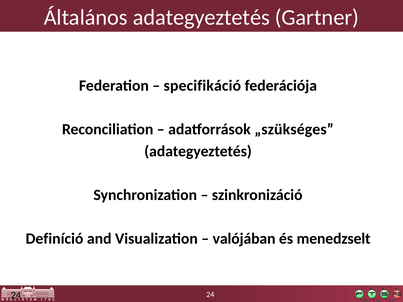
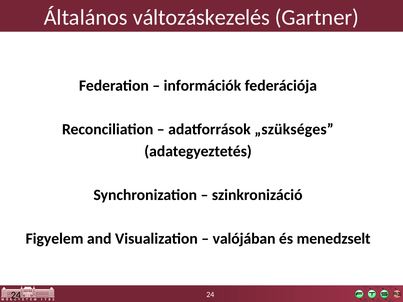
Általános adategyeztetés: adategyeztetés -> változáskezelés
specifikáció: specifikáció -> információk
Definíció: Definíció -> Figyelem
